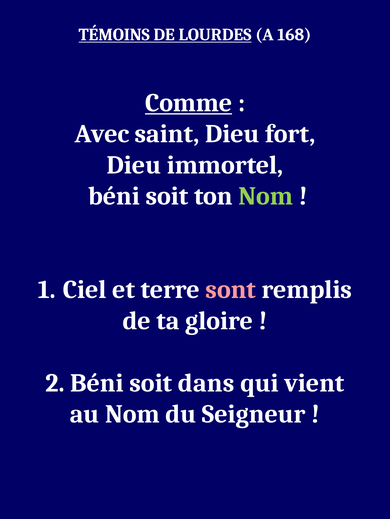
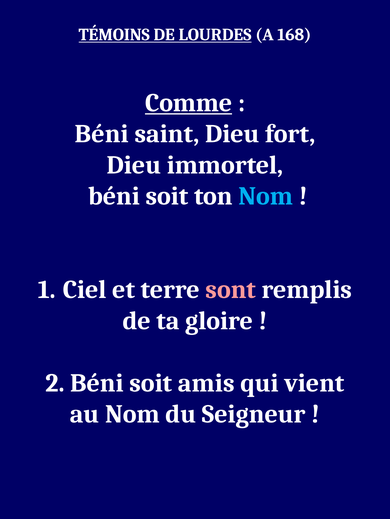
Avec at (102, 134): Avec -> Béni
Nom at (266, 197) colour: light green -> light blue
dans: dans -> amis
